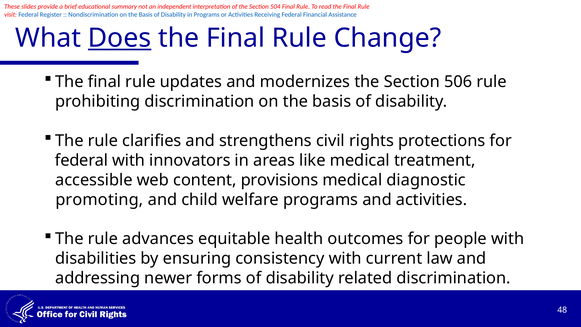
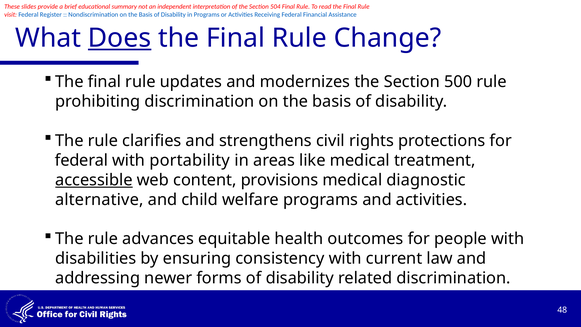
506: 506 -> 500
innovators: innovators -> portability
accessible underline: none -> present
promoting: promoting -> alternative
